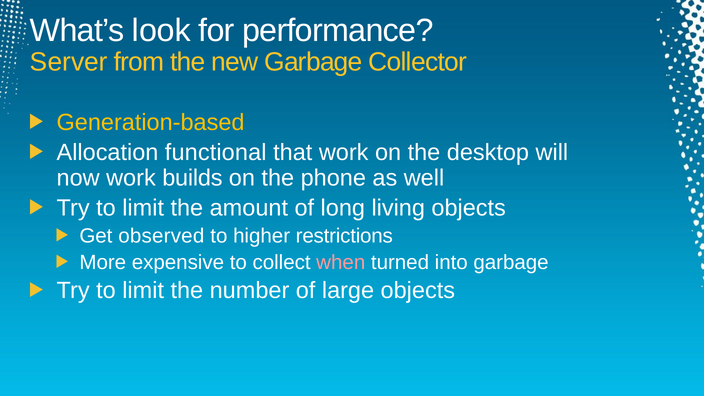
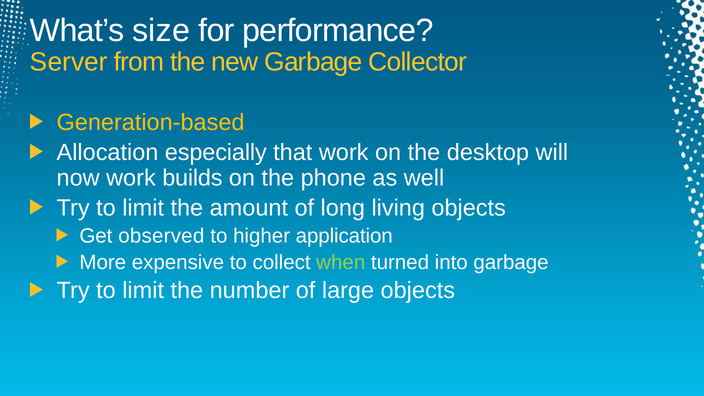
look: look -> size
functional: functional -> especially
restrictions: restrictions -> application
when colour: pink -> light green
